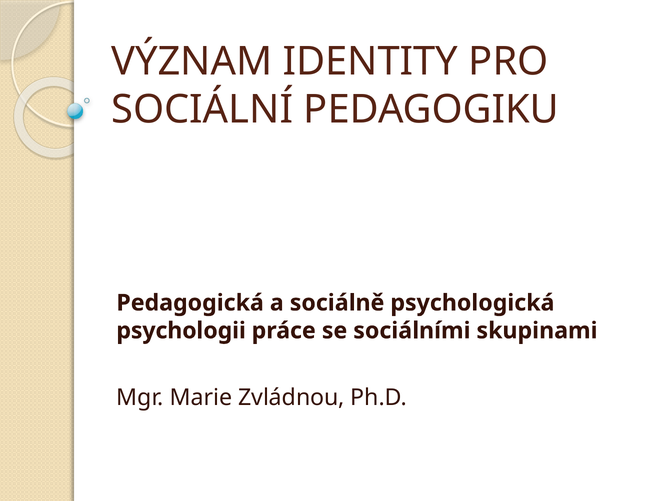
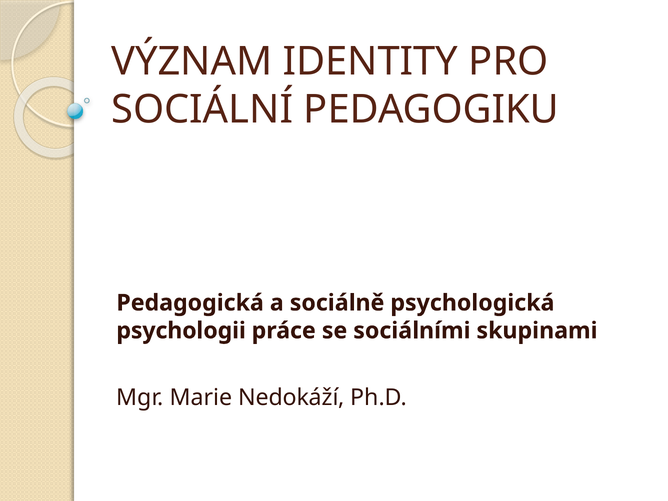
Zvládnou: Zvládnou -> Nedokáží
